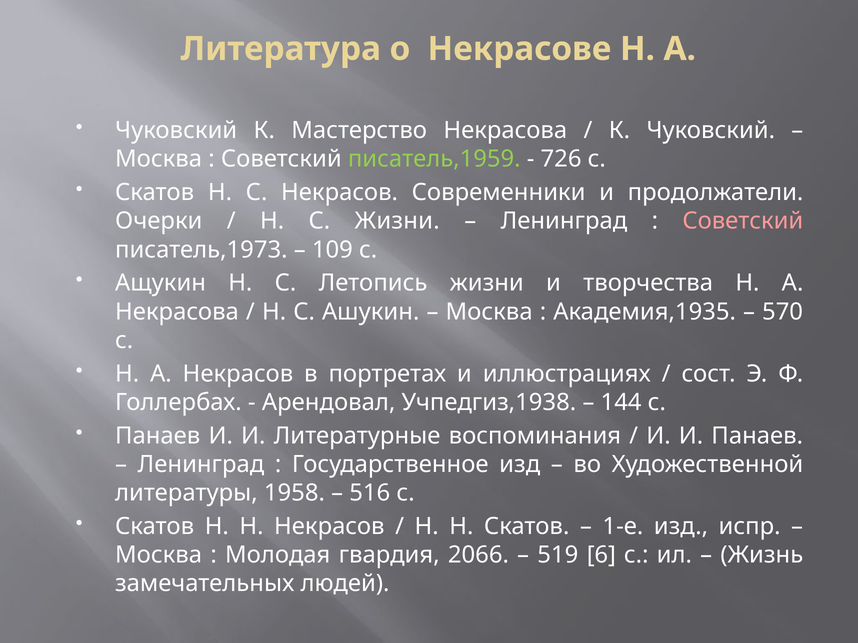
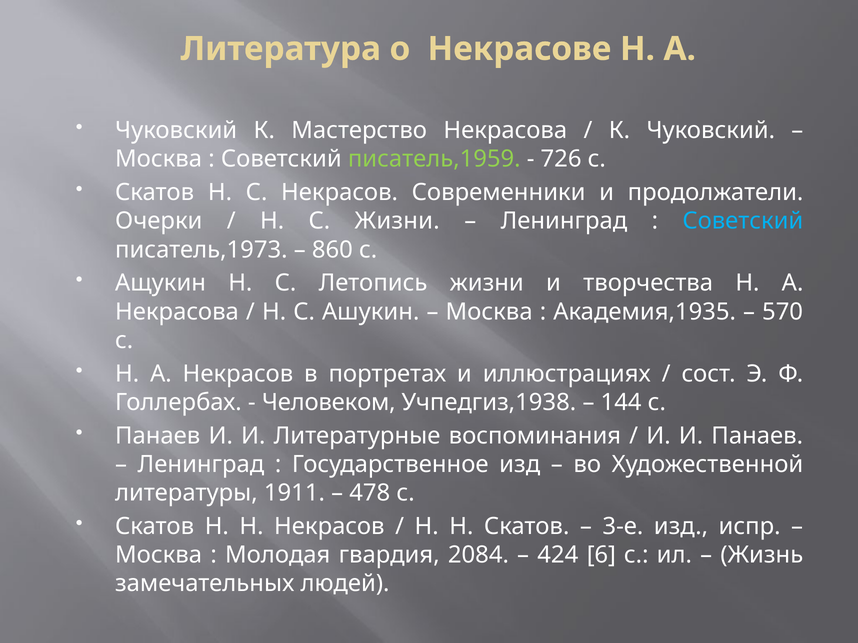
Советский at (743, 221) colour: pink -> light blue
109: 109 -> 860
Арендовал: Арендовал -> Человеком
1958: 1958 -> 1911
516: 516 -> 478
1-е: 1-е -> 3-е
2066: 2066 -> 2084
519: 519 -> 424
